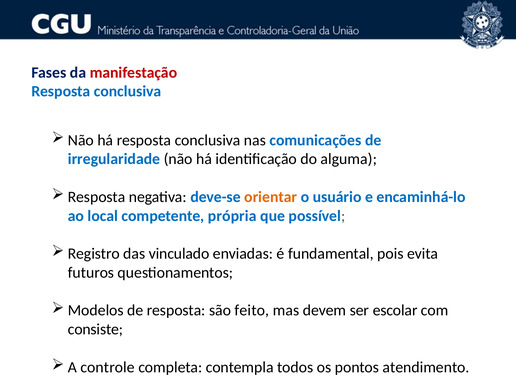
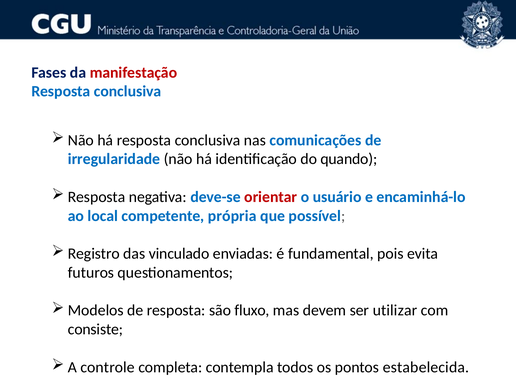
alguma: alguma -> quando
orientar colour: orange -> red
feito: feito -> fluxo
escolar: escolar -> utilizar
atendimento: atendimento -> estabelecida
